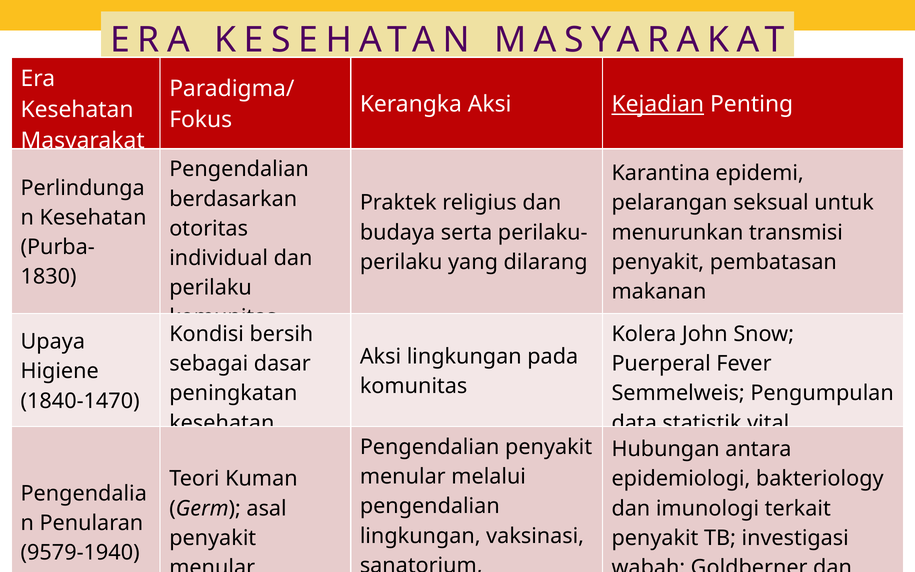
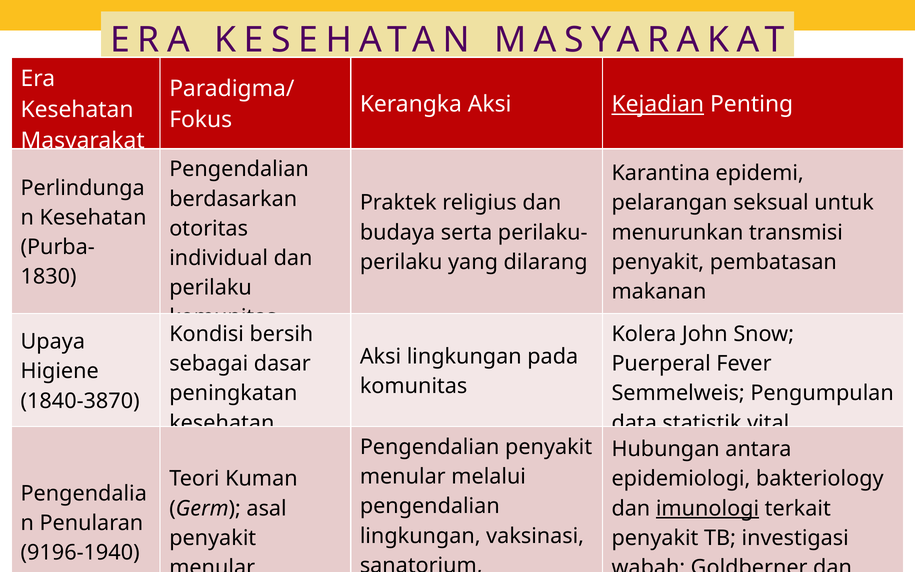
1840-1470: 1840-1470 -> 1840-3870
imunologi underline: none -> present
9579-1940: 9579-1940 -> 9196-1940
